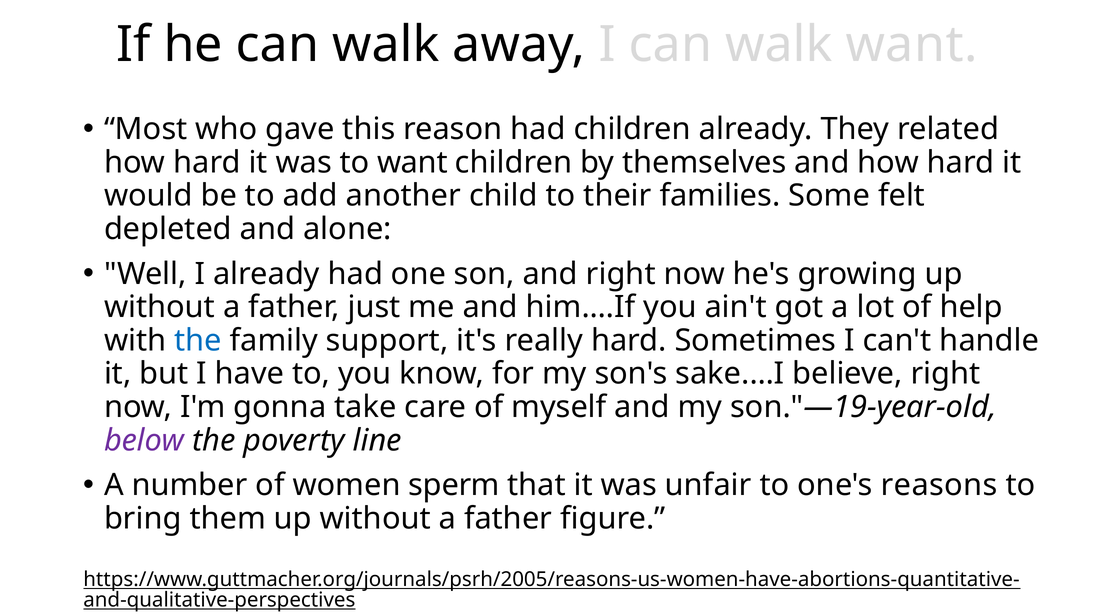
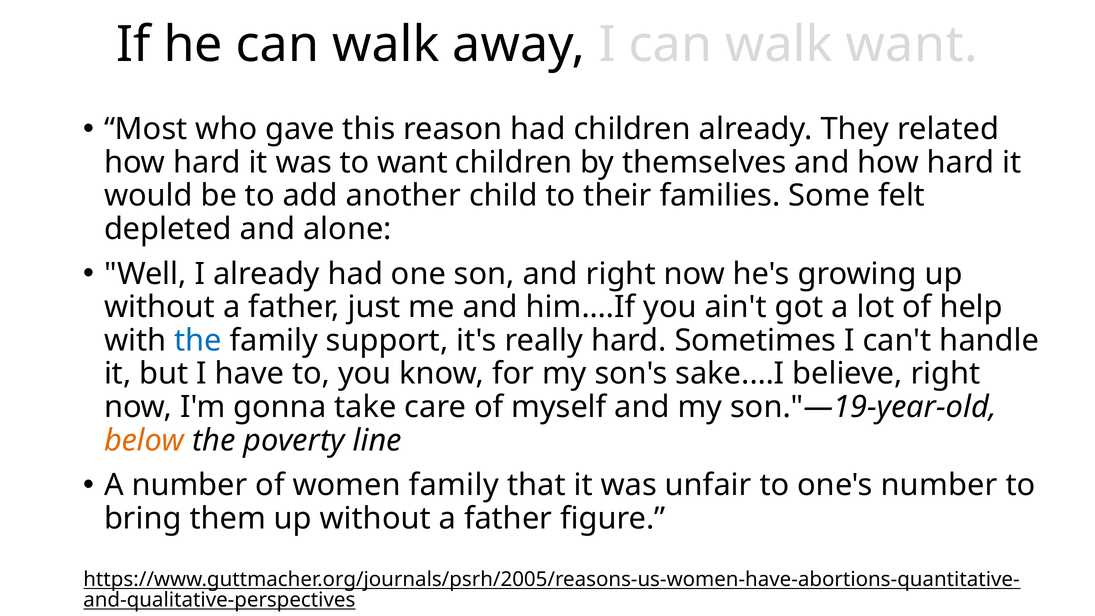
below colour: purple -> orange
women sperm: sperm -> family
one's reasons: reasons -> number
